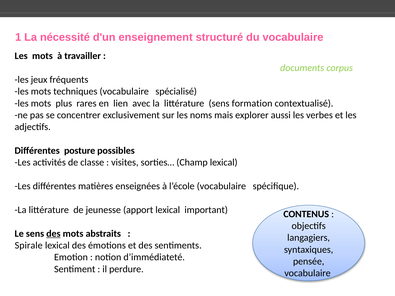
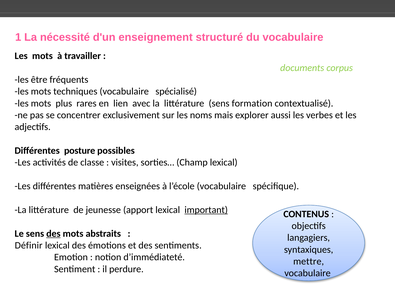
jeux: jeux -> être
important underline: none -> present
Spirale: Spirale -> Définir
pensée: pensée -> mettre
